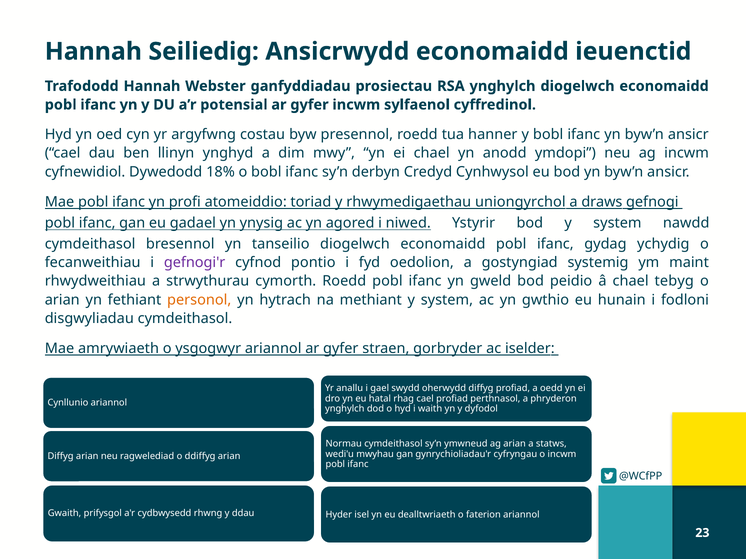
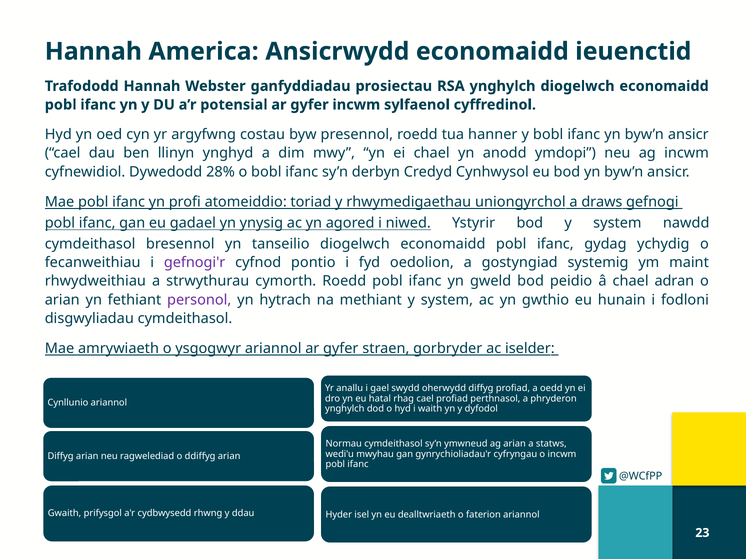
Seiliedig: Seiliedig -> America
18%: 18% -> 28%
tebyg: tebyg -> adran
personol colour: orange -> purple
